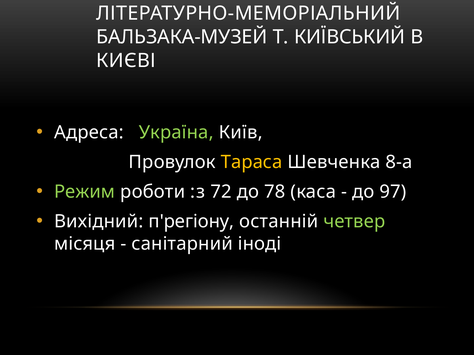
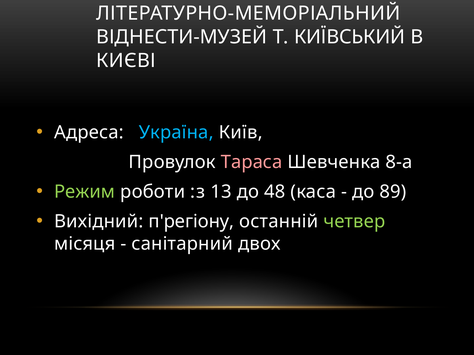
БАЛЬЗАКА-МУЗЕЙ: БАЛЬЗАКА-МУЗЕЙ -> ВІДНЕСТИ-МУЗЕЙ
Україна colour: light green -> light blue
Тараса colour: yellow -> pink
72: 72 -> 13
78: 78 -> 48
97: 97 -> 89
іноді: іноді -> двох
